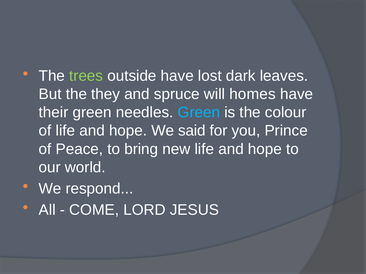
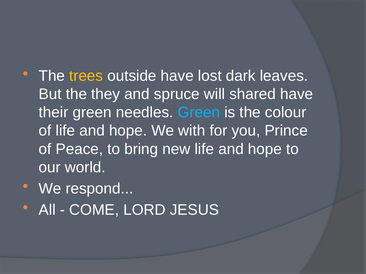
trees colour: light green -> yellow
homes: homes -> shared
said: said -> with
